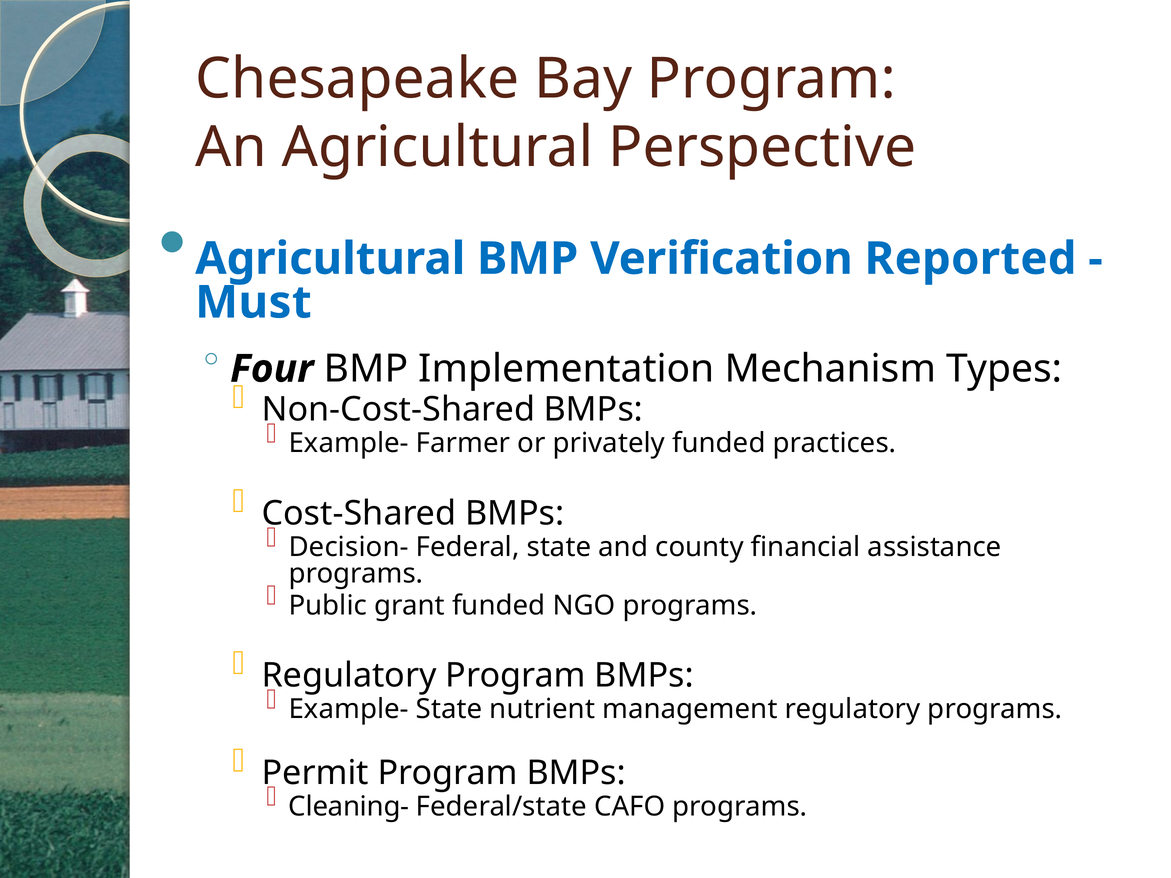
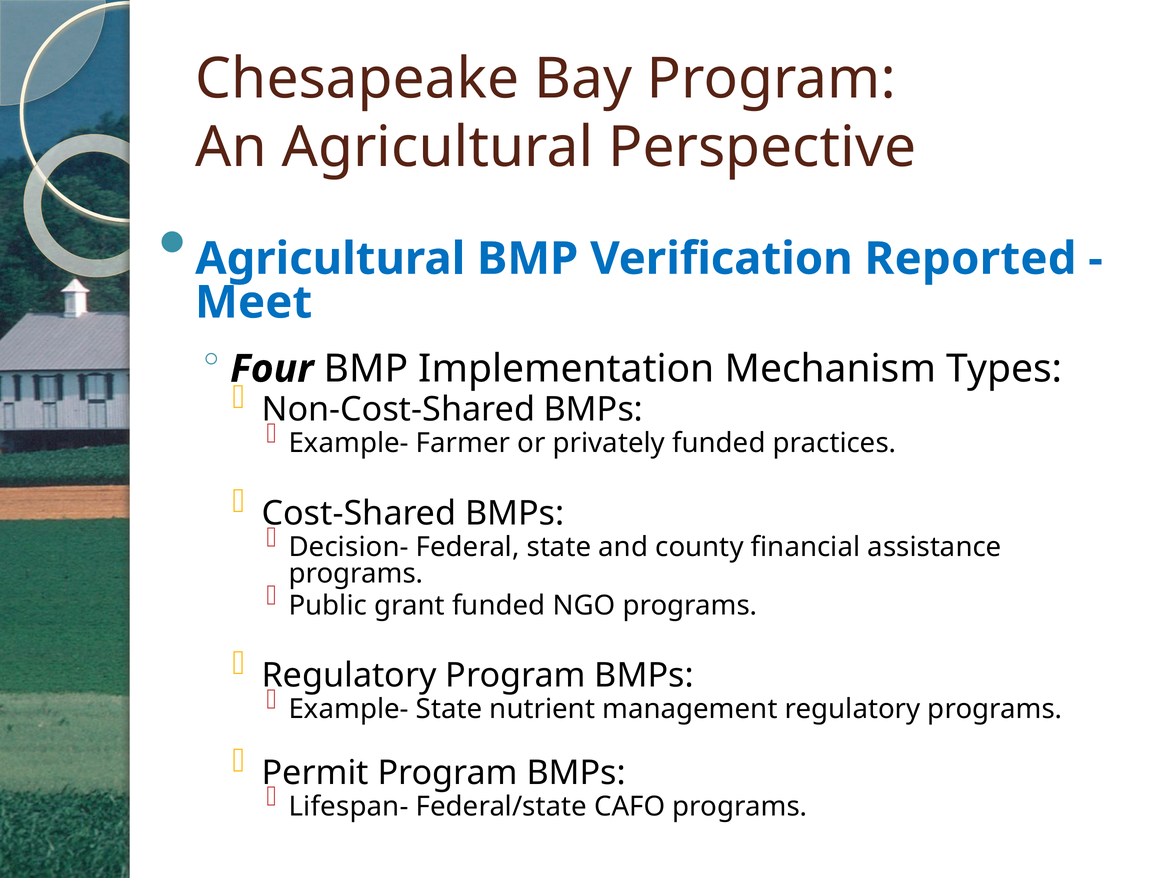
Must: Must -> Meet
Cleaning-: Cleaning- -> Lifespan-
